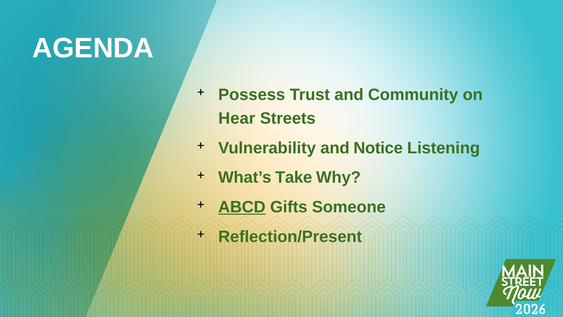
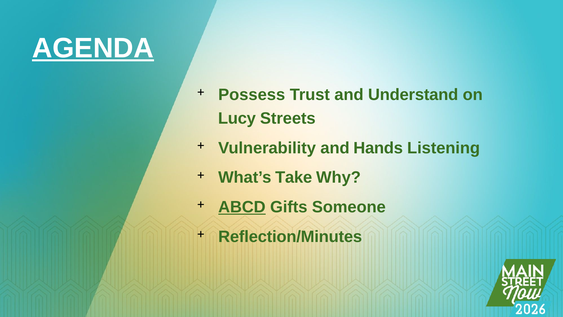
AGENDA underline: none -> present
Community: Community -> Understand
Hear: Hear -> Lucy
Notice: Notice -> Hands
Reflection/Present: Reflection/Present -> Reflection/Minutes
